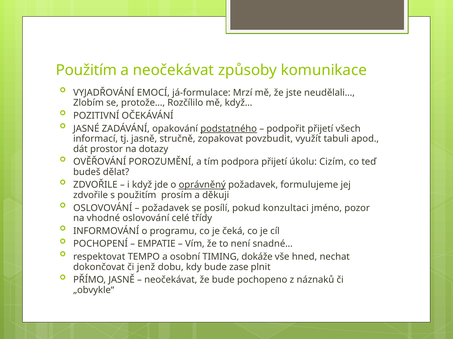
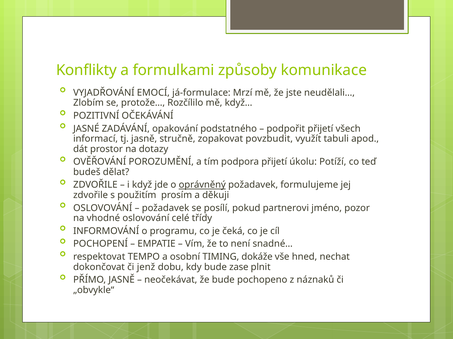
Použitím at (86, 70): Použitím -> Konflikty
a neočekávat: neočekávat -> formulkami
podstatného underline: present -> none
Cizím: Cizím -> Potíží
konzultaci: konzultaci -> partnerovi
